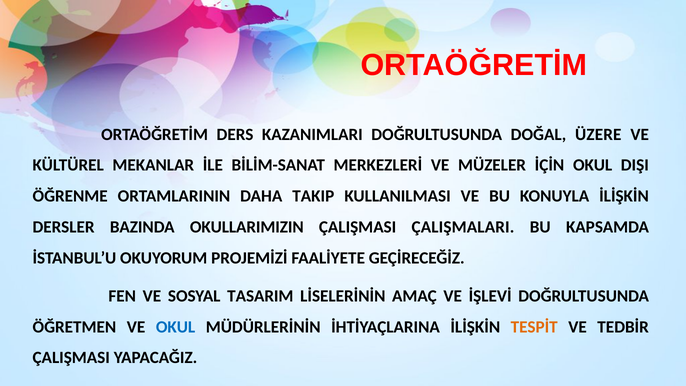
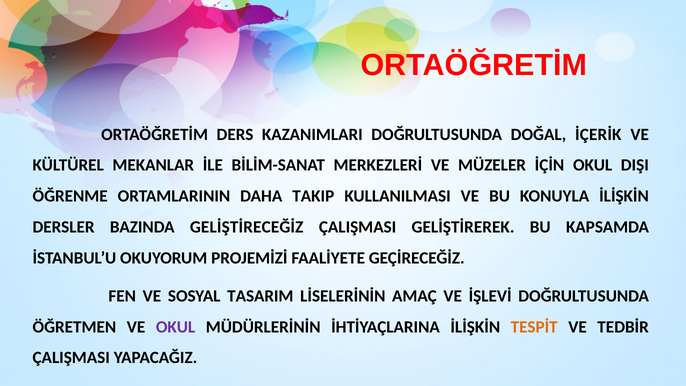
ÜZERE: ÜZERE -> İÇERİK
OKULLARIMIZIN: OKULLARIMIZIN -> GELİŞTİRECEĞİZ
ÇALIŞMALARI: ÇALIŞMALARI -> GELİŞTİREREK
OKUL at (176, 327) colour: blue -> purple
